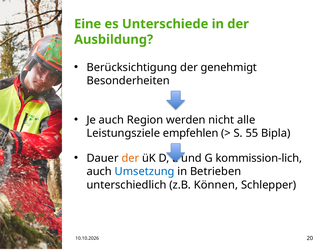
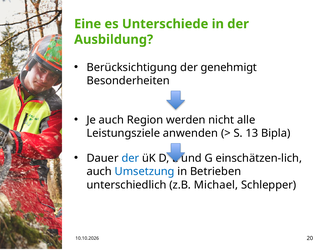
empfehlen: empfehlen -> anwenden
55: 55 -> 13
der at (130, 158) colour: orange -> blue
kommission-lich: kommission-lich -> einschätzen-lich
Können: Können -> Michael
